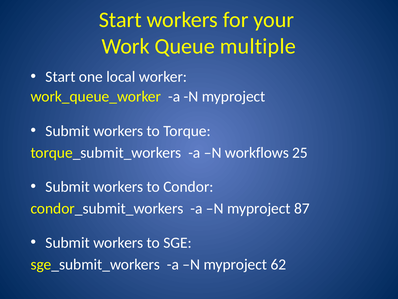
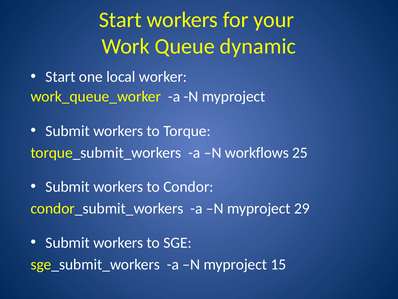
multiple: multiple -> dynamic
87: 87 -> 29
62: 62 -> 15
